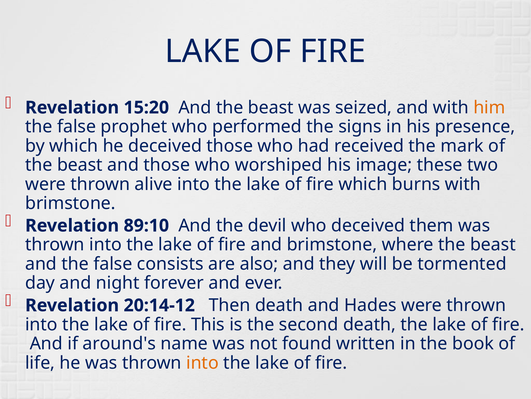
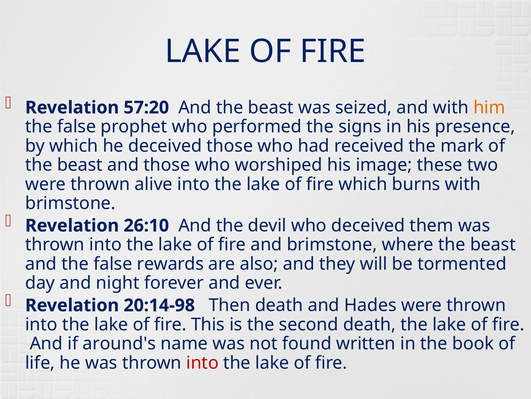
15:20: 15:20 -> 57:20
89:10: 89:10 -> 26:10
consists: consists -> rewards
20:14-12: 20:14-12 -> 20:14-98
into at (202, 362) colour: orange -> red
